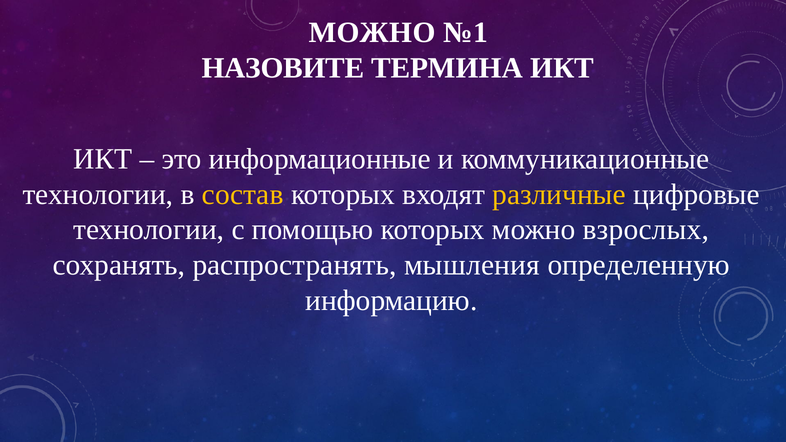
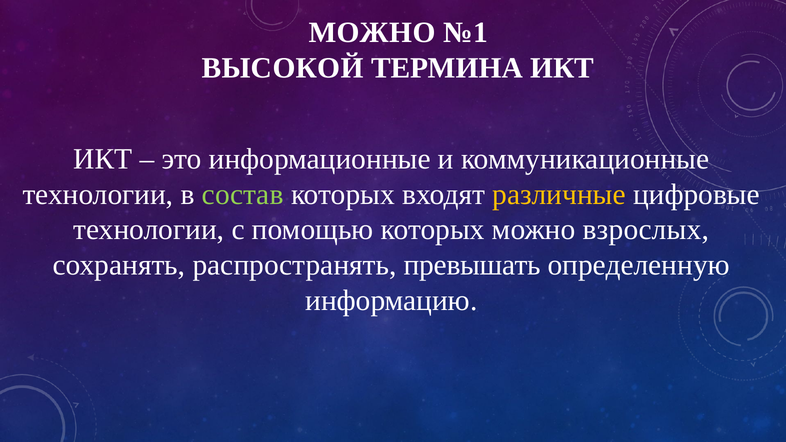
НАЗОВИТЕ: НАЗОВИТЕ -> ВЫСОКОЙ
состав colour: yellow -> light green
мышления: мышления -> превышать
